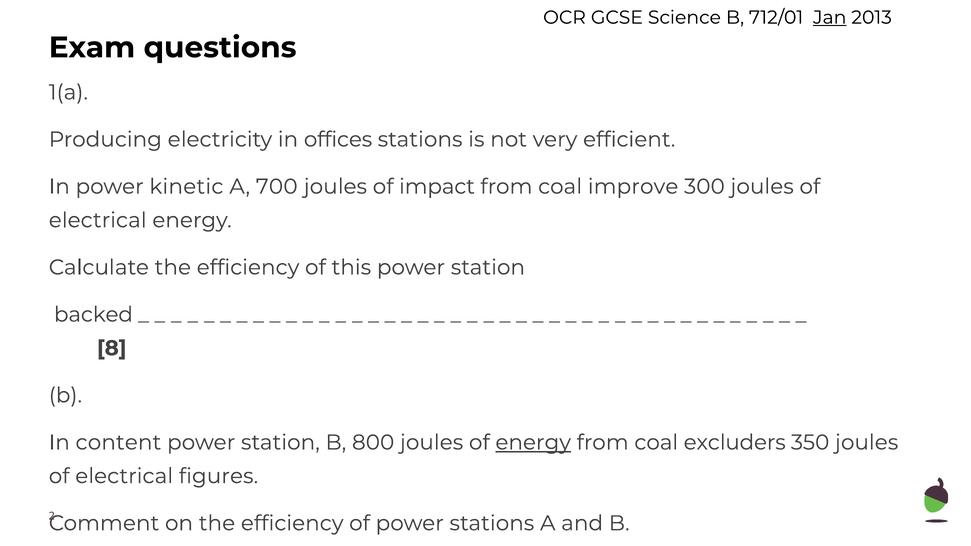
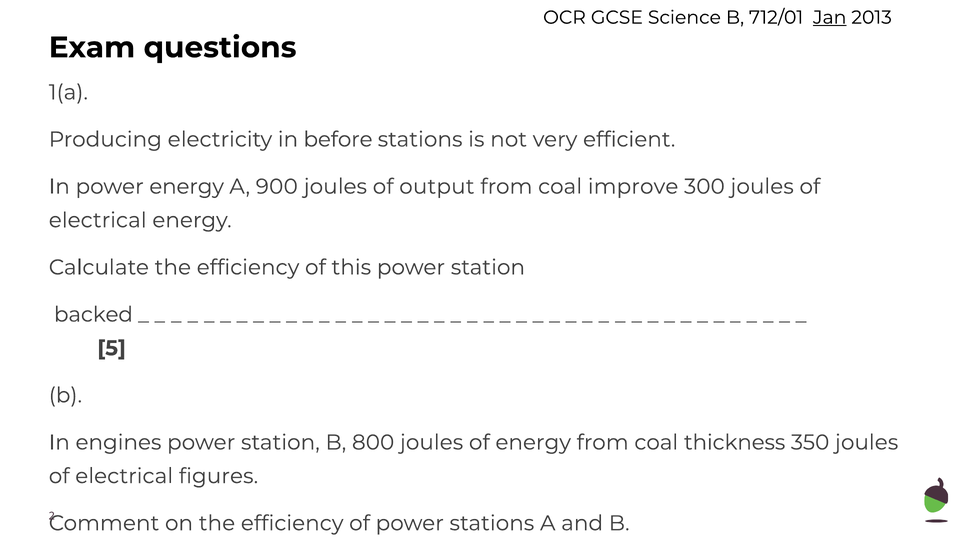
offices: offices -> before
power kinetic: kinetic -> energy
700: 700 -> 900
impact: impact -> output
8: 8 -> 5
content: content -> engines
energy at (533, 443) underline: present -> none
excluders: excluders -> thickness
